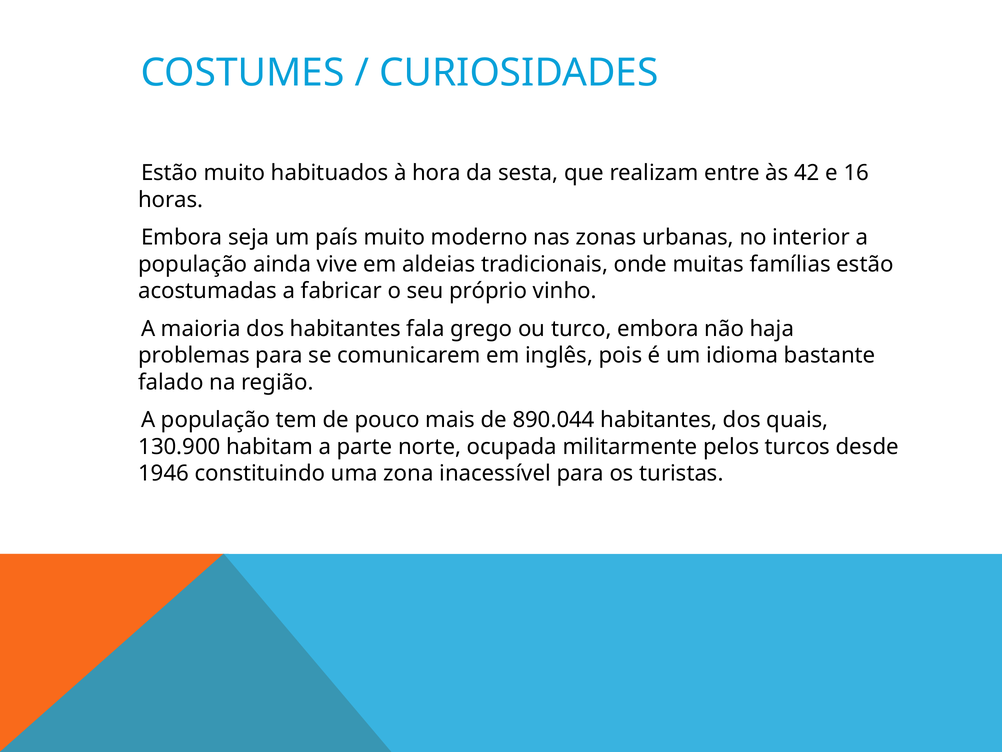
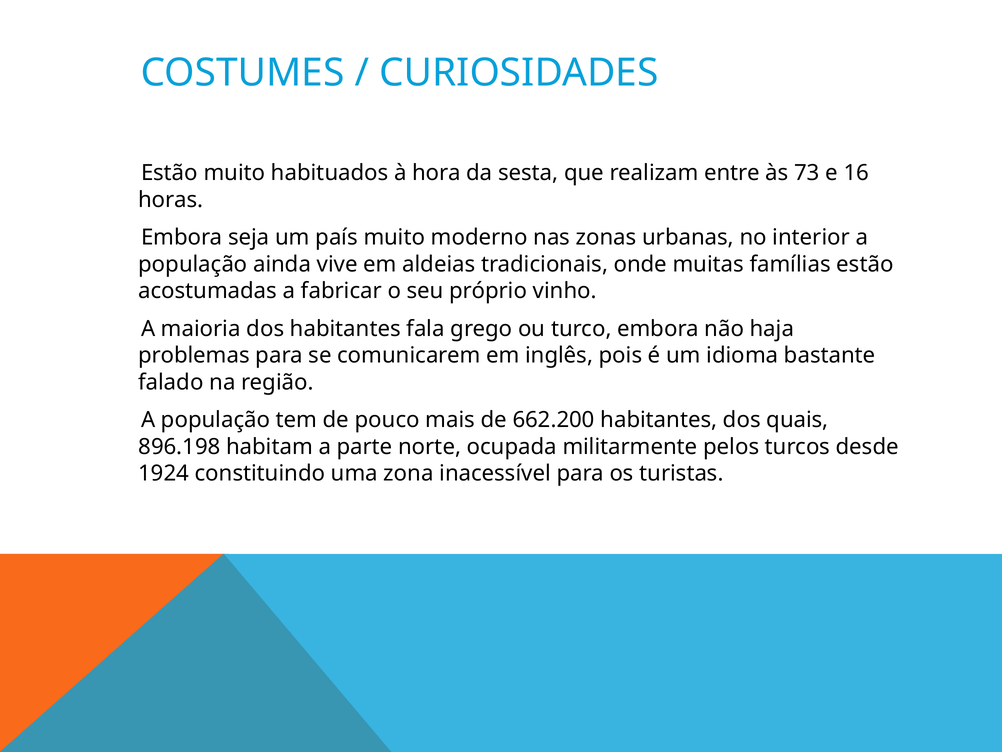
42: 42 -> 73
890.044: 890.044 -> 662.200
130.900: 130.900 -> 896.198
1946: 1946 -> 1924
